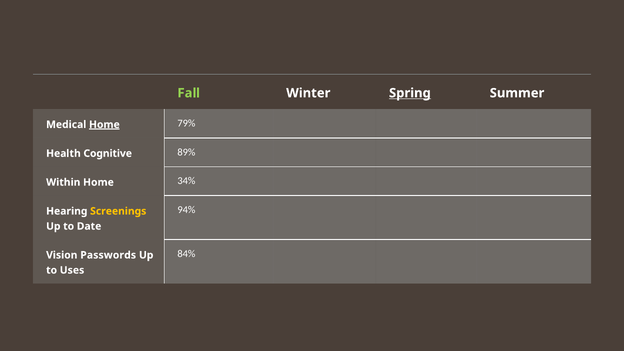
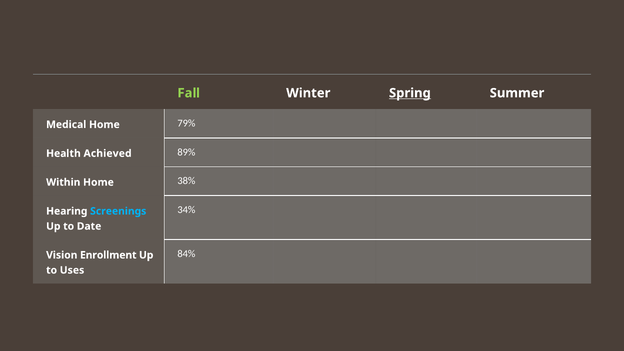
Home at (104, 125) underline: present -> none
Cognitive: Cognitive -> Achieved
34%: 34% -> 38%
94%: 94% -> 34%
Screenings colour: yellow -> light blue
Passwords: Passwords -> Enrollment
